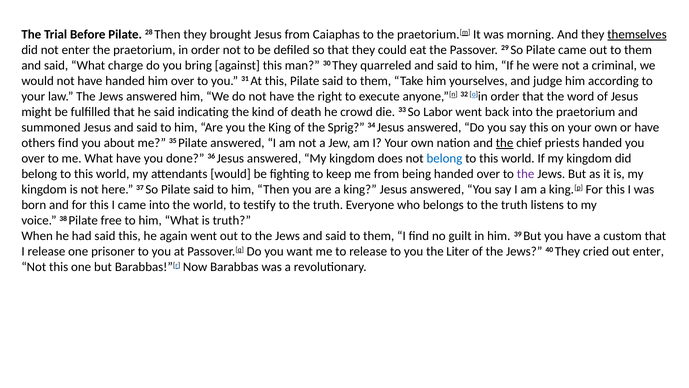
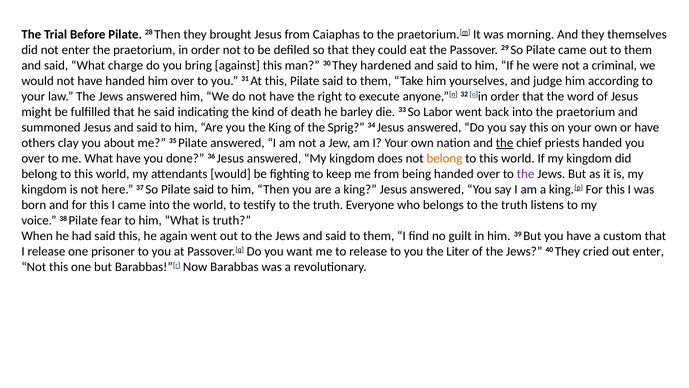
themselves underline: present -> none
quarreled: quarreled -> hardened
crowd: crowd -> barley
others find: find -> clay
belong at (444, 158) colour: blue -> orange
free: free -> fear
